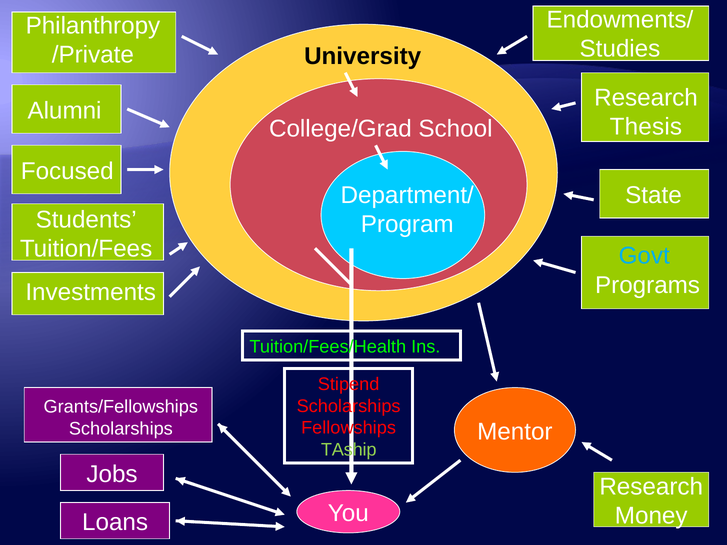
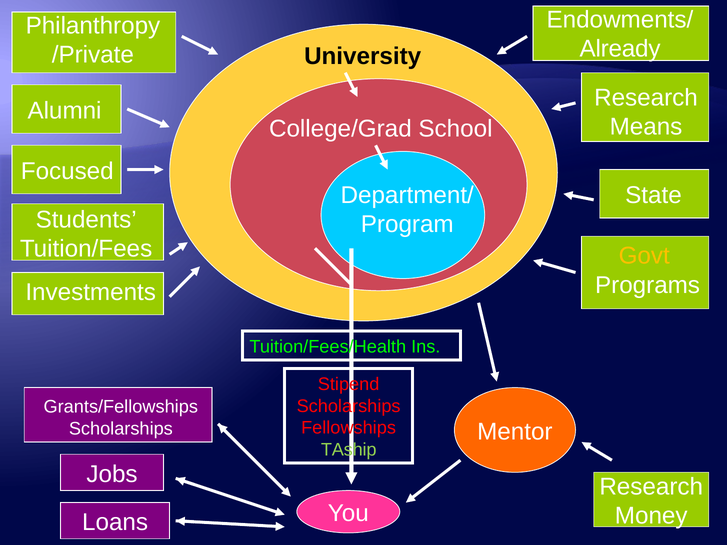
Studies: Studies -> Already
Thesis: Thesis -> Means
Govt colour: light blue -> yellow
